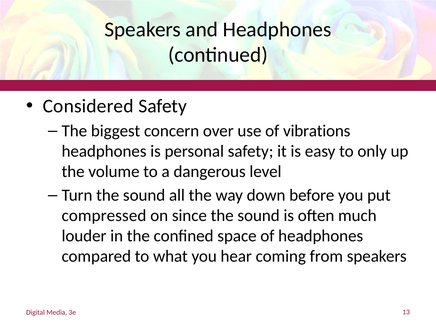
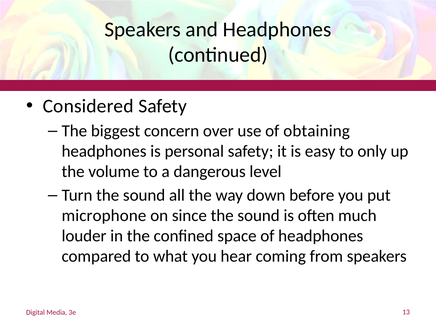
vibrations: vibrations -> obtaining
compressed: compressed -> microphone
